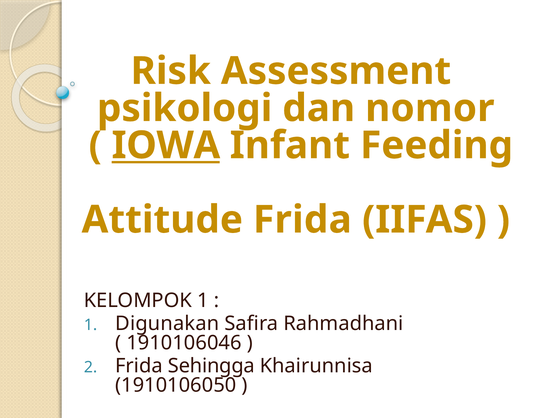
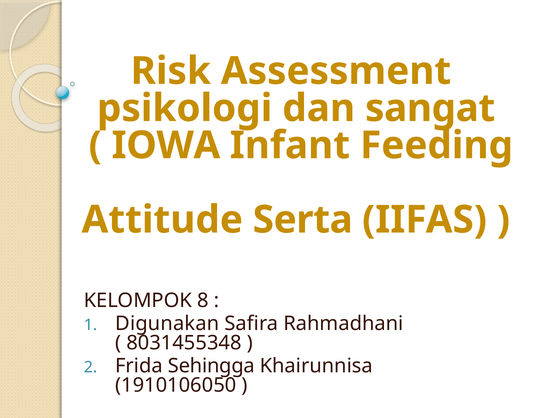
nomor: nomor -> sangat
IOWA underline: present -> none
Attitude Frida: Frida -> Serta
KELOMPOK 1: 1 -> 8
1910106046: 1910106046 -> 8031455348
